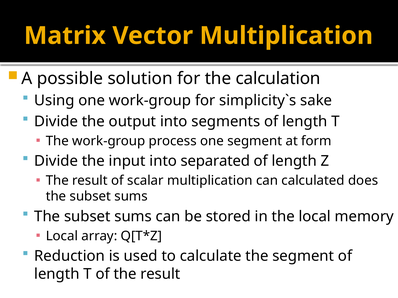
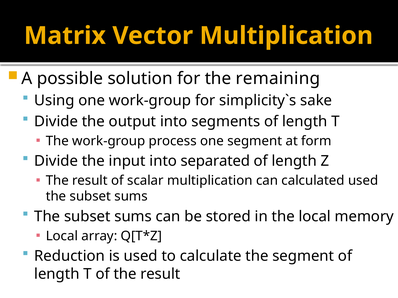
calculation: calculation -> remaining
calculated does: does -> used
